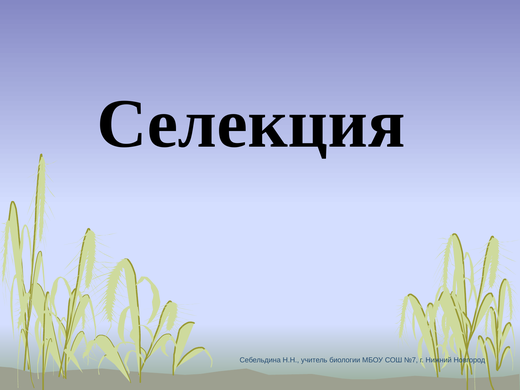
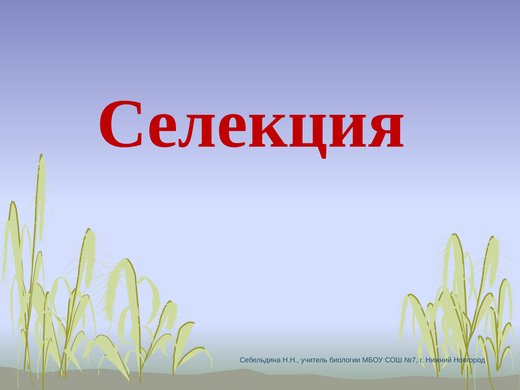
Селекция colour: black -> red
